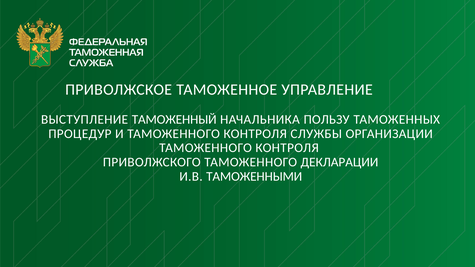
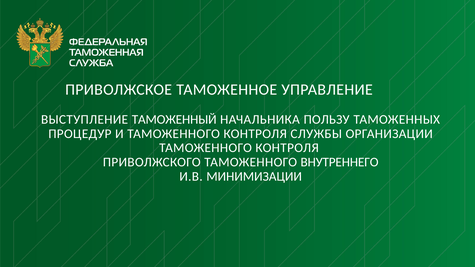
ДЕКЛАРАЦИИ: ДЕКЛАРАЦИИ -> ВНУТРЕННЕГО
ТАМОЖЕННЫМИ: ТАМОЖЕННЫМИ -> МИНИМИЗАЦИИ
